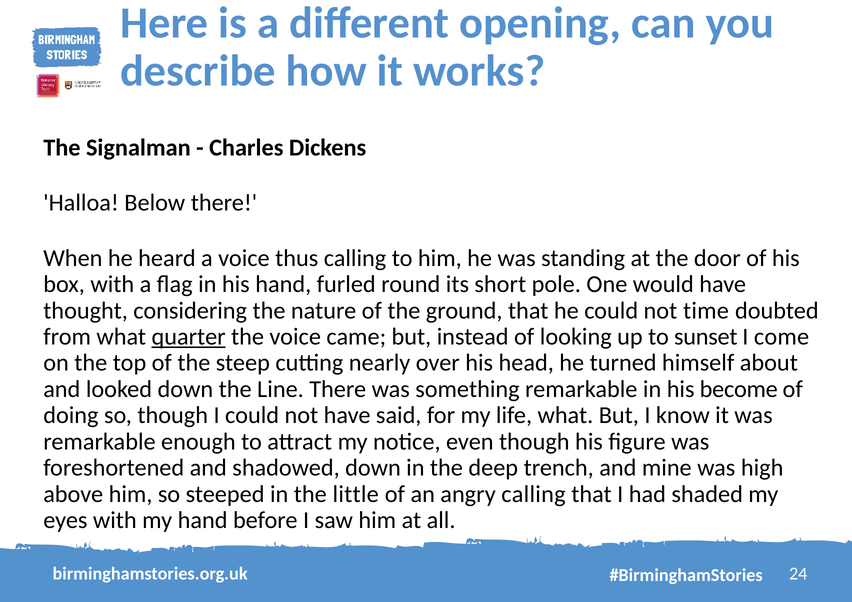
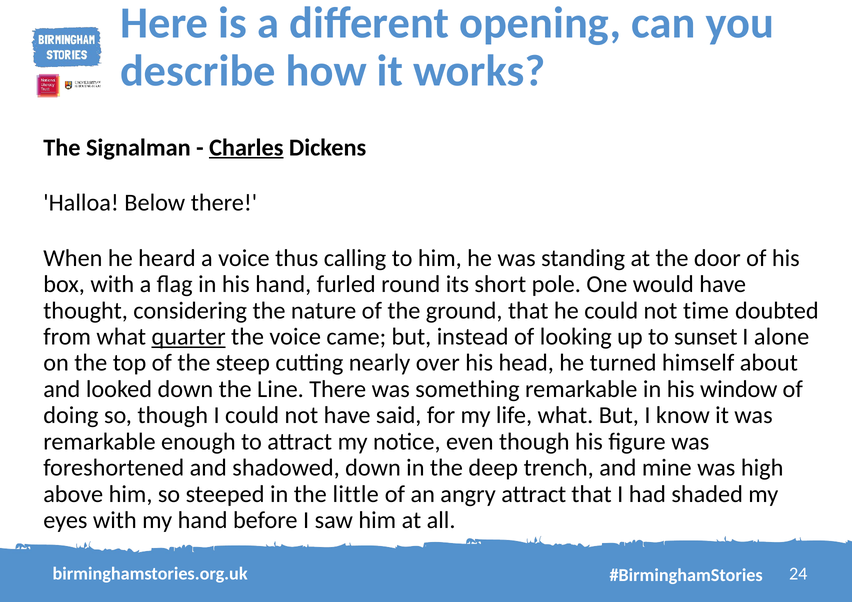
Charles underline: none -> present
come: come -> alone
become: become -> window
angry calling: calling -> attract
